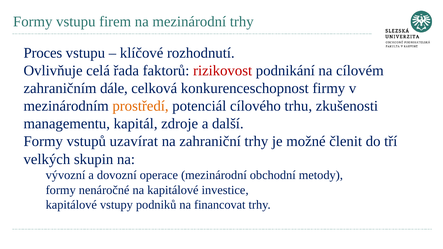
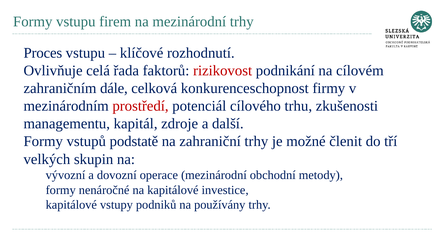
prostředí colour: orange -> red
uzavírat: uzavírat -> podstatě
financovat: financovat -> používány
